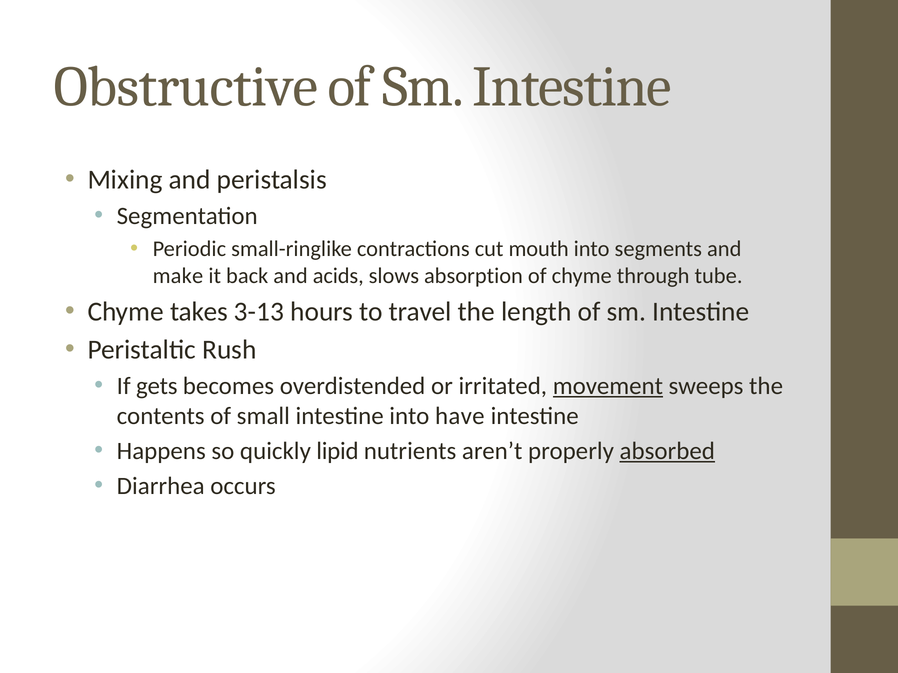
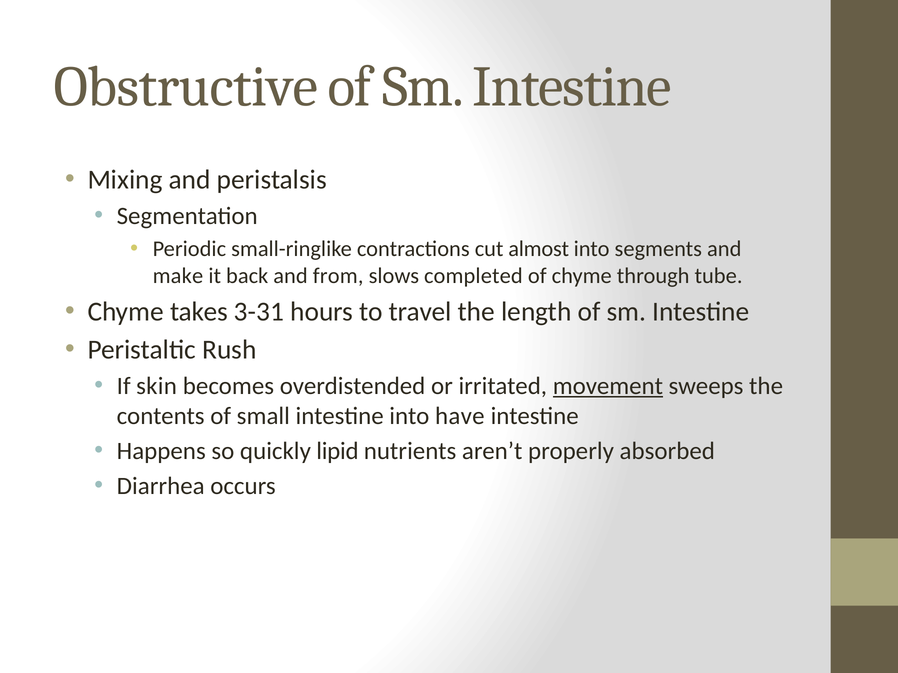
mouth: mouth -> almost
acids: acids -> from
absorption: absorption -> completed
3-13: 3-13 -> 3-31
gets: gets -> skin
absorbed underline: present -> none
